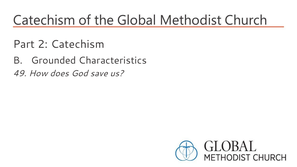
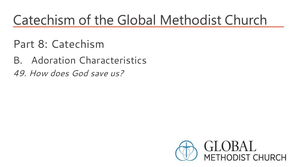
2: 2 -> 8
Grounded: Grounded -> Adoration
